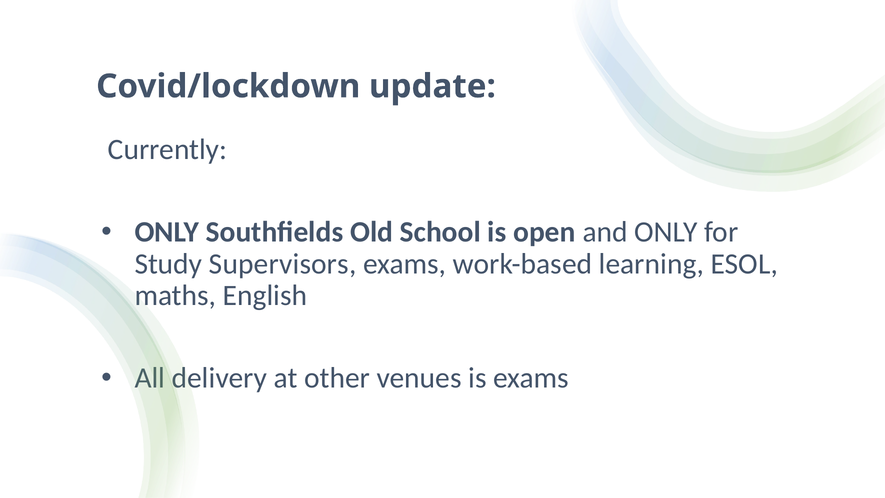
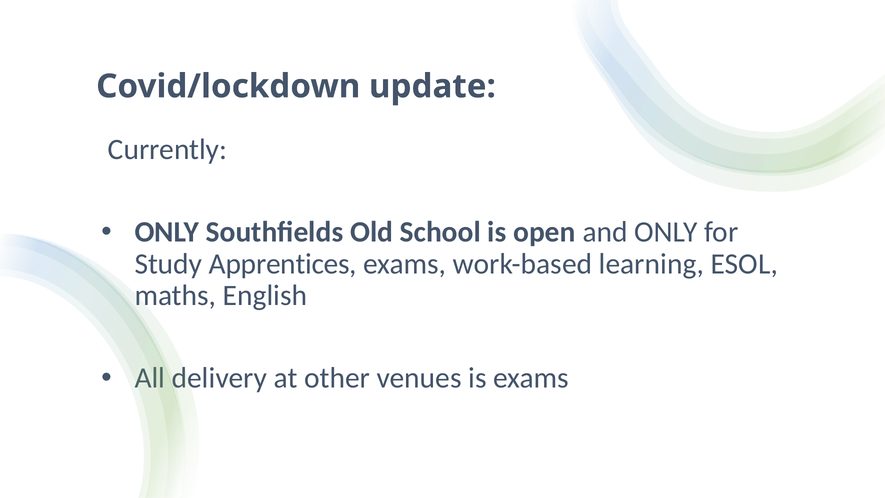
Supervisors: Supervisors -> Apprentices
